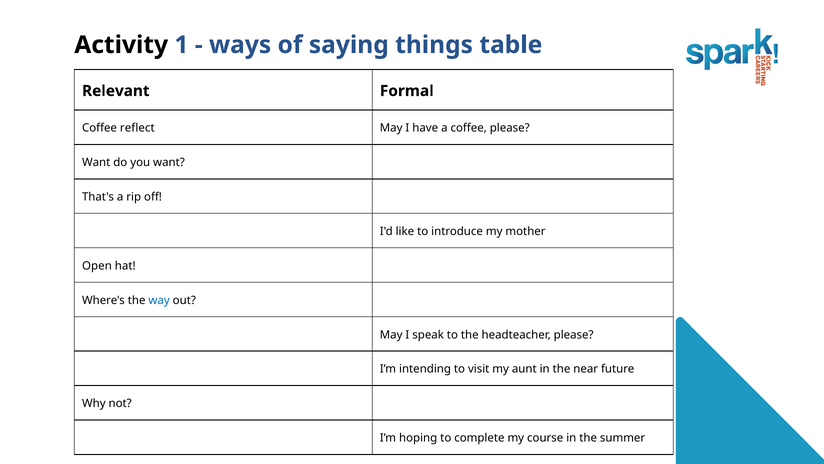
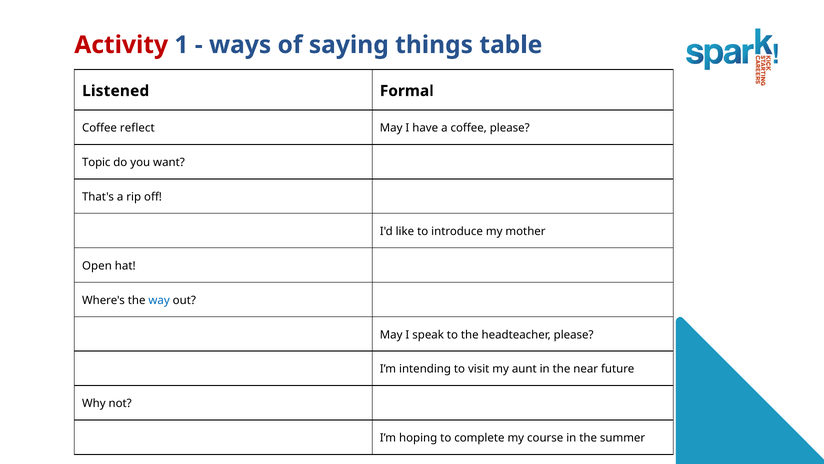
Activity colour: black -> red
Relevant: Relevant -> Listened
Want at (96, 162): Want -> Topic
